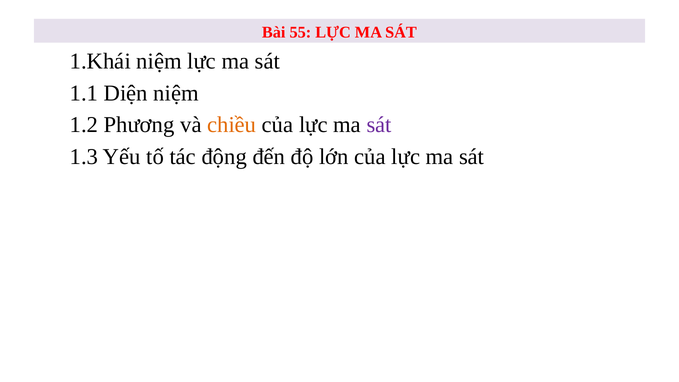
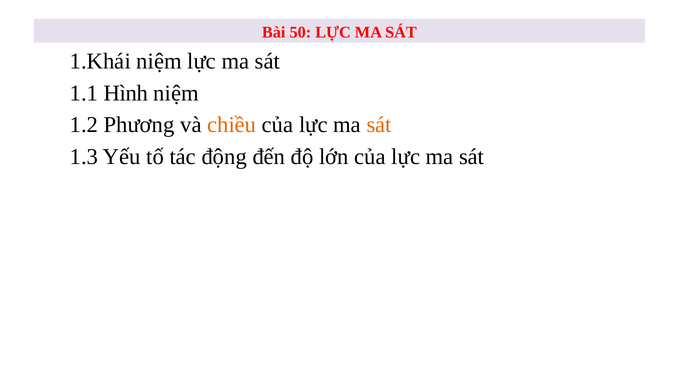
55: 55 -> 50
Diện: Diện -> Hình
sát at (379, 125) colour: purple -> orange
